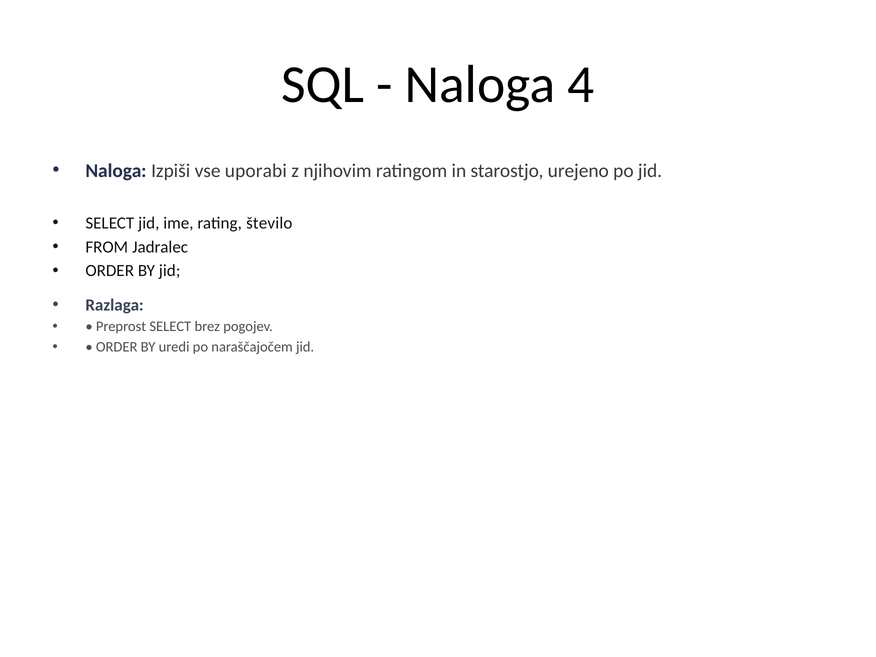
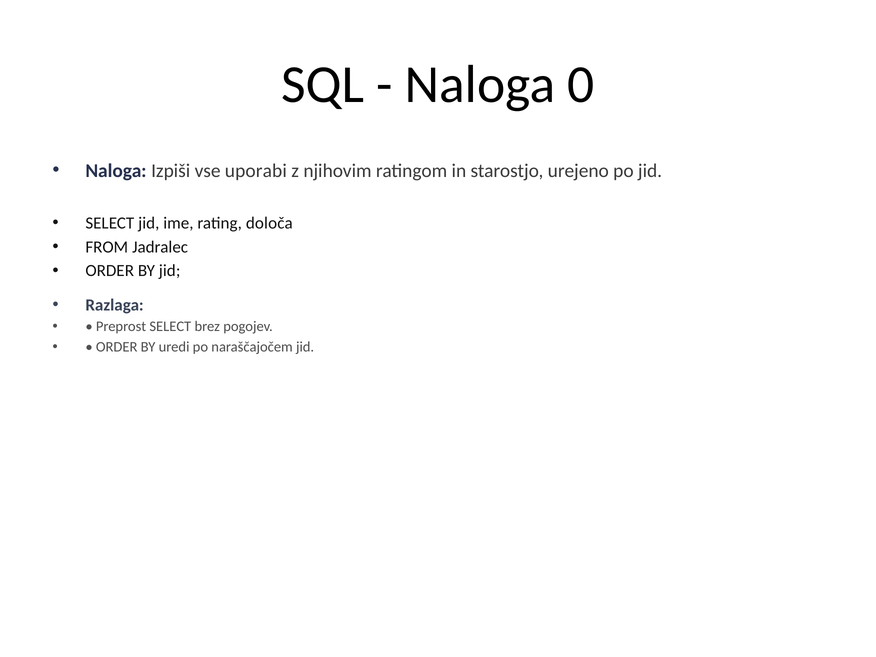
4: 4 -> 0
število: število -> določa
